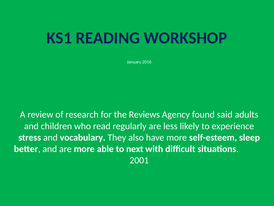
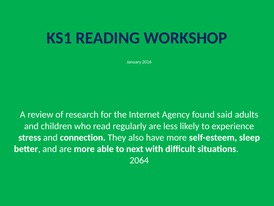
Reviews: Reviews -> Internet
vocabulary: vocabulary -> connection
2001: 2001 -> 2064
